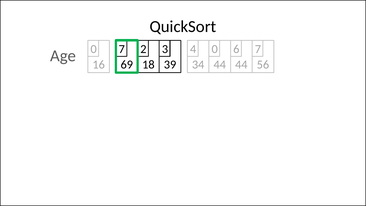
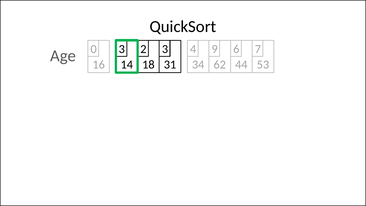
0 7: 7 -> 3
4 0: 0 -> 9
69: 69 -> 14
39: 39 -> 31
34 44: 44 -> 62
56: 56 -> 53
